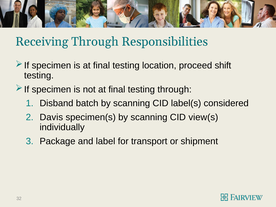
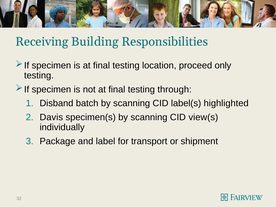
Receiving Through: Through -> Building
shift: shift -> only
considered: considered -> highlighted
